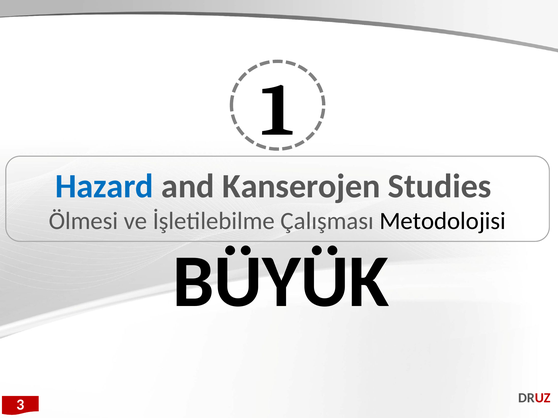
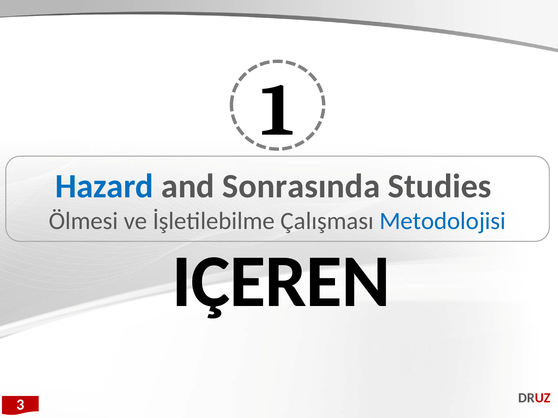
Kanserojen: Kanserojen -> Sonrasında
Metodolojisi colour: black -> blue
BÜYÜK: BÜYÜK -> IÇEREN
